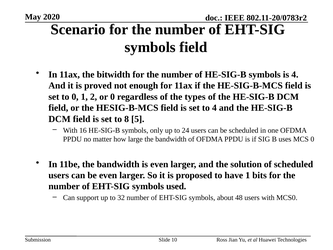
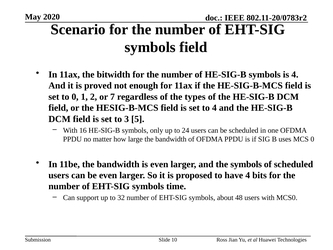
or 0: 0 -> 7
8: 8 -> 3
the solution: solution -> symbols
have 1: 1 -> 4
used: used -> time
